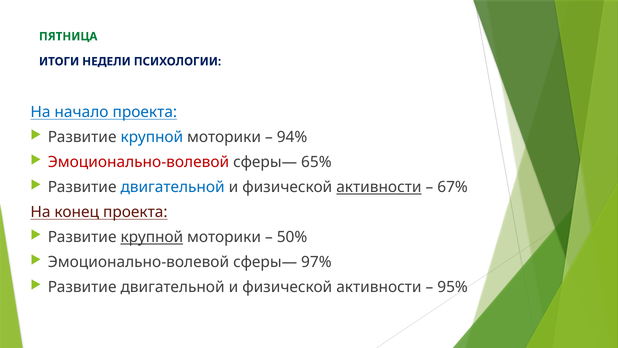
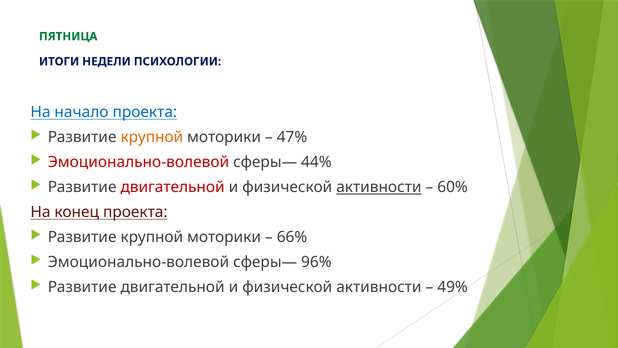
крупной at (152, 137) colour: blue -> orange
94%: 94% -> 47%
65%: 65% -> 44%
двигательной at (173, 187) colour: blue -> red
67%: 67% -> 60%
крупной at (152, 237) underline: present -> none
50%: 50% -> 66%
97%: 97% -> 96%
95%: 95% -> 49%
